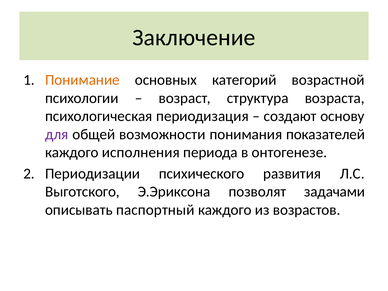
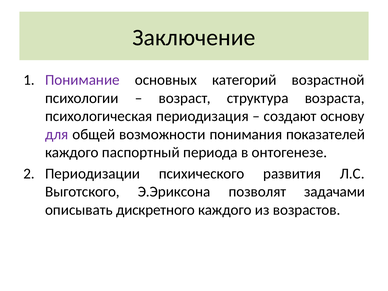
Понимание colour: orange -> purple
исполнения: исполнения -> паспортный
паспортный: паспортный -> дискретного
